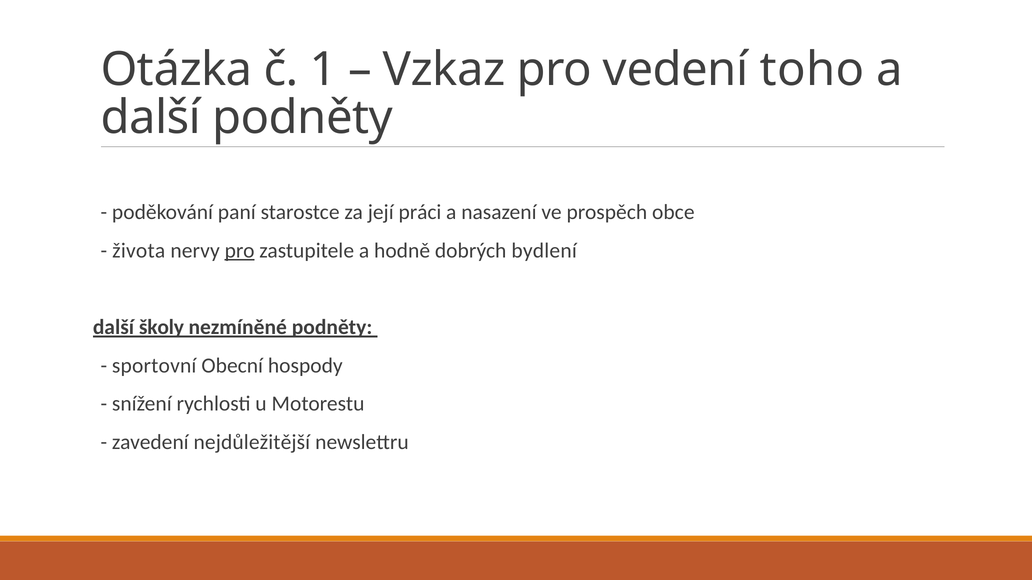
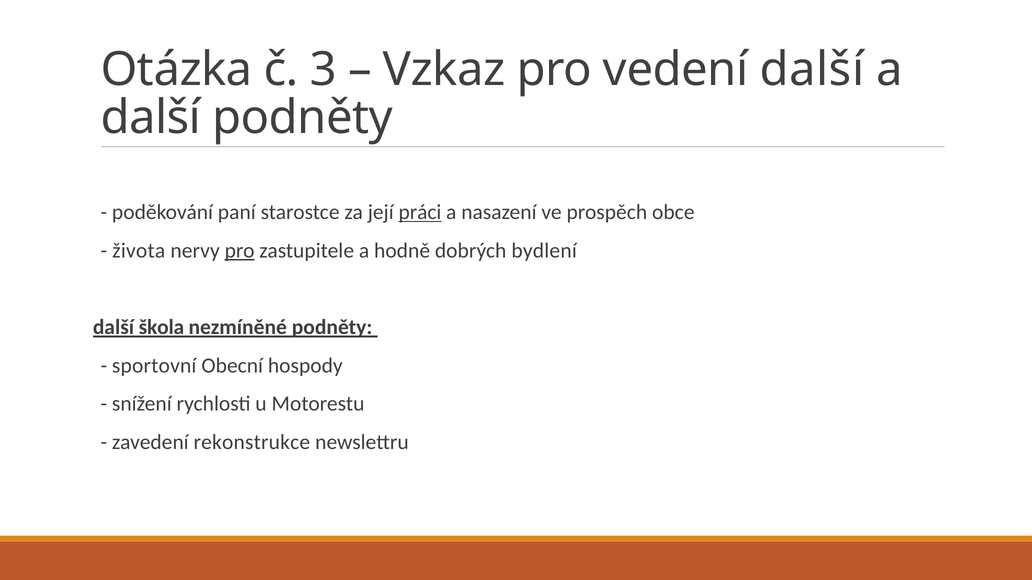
1: 1 -> 3
vedení toho: toho -> další
práci underline: none -> present
školy: školy -> škola
nejdůležitější: nejdůležitější -> rekonstrukce
